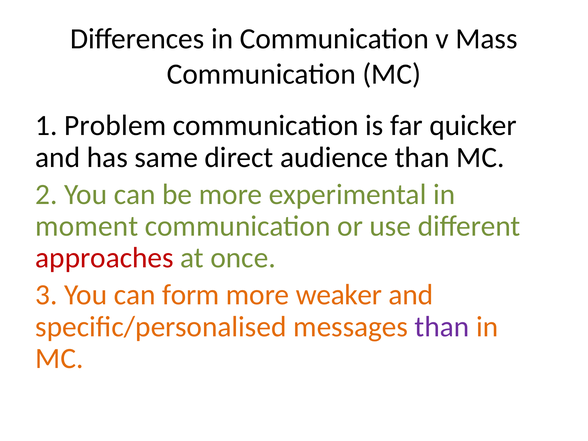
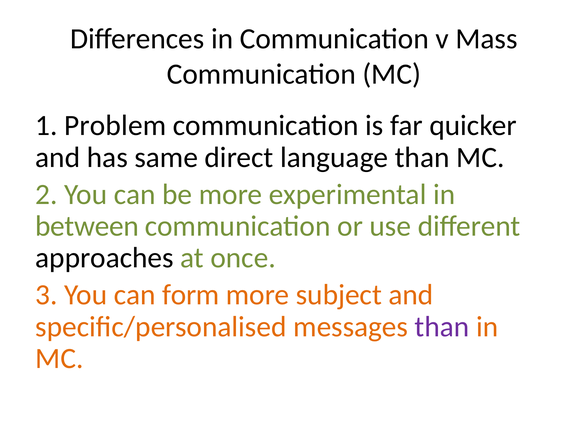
audience: audience -> language
moment: moment -> between
approaches colour: red -> black
weaker: weaker -> subject
